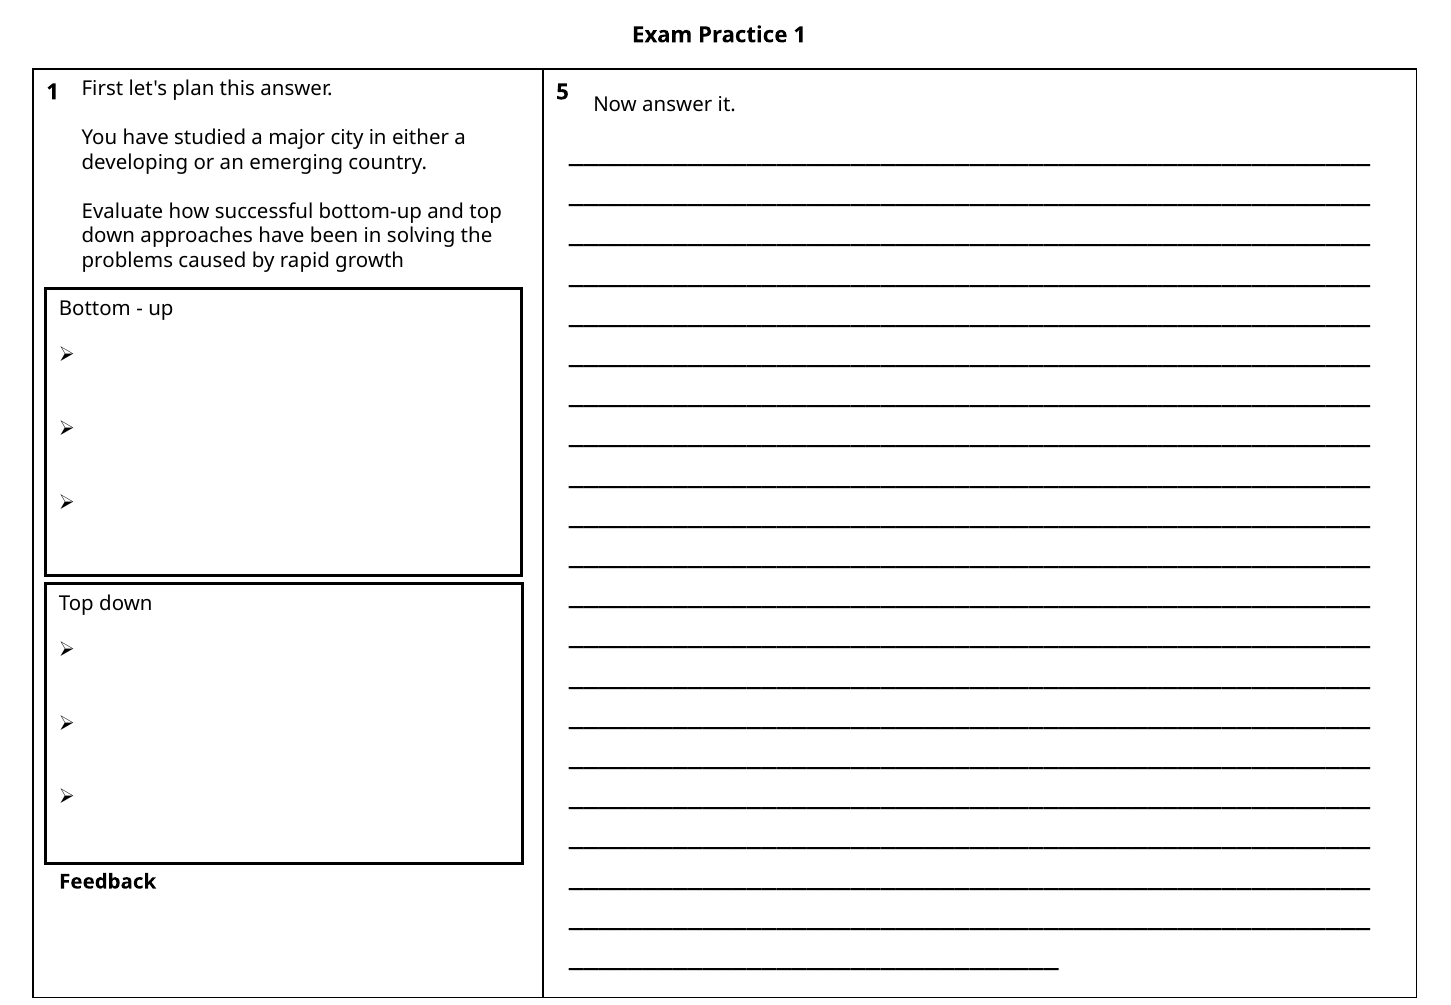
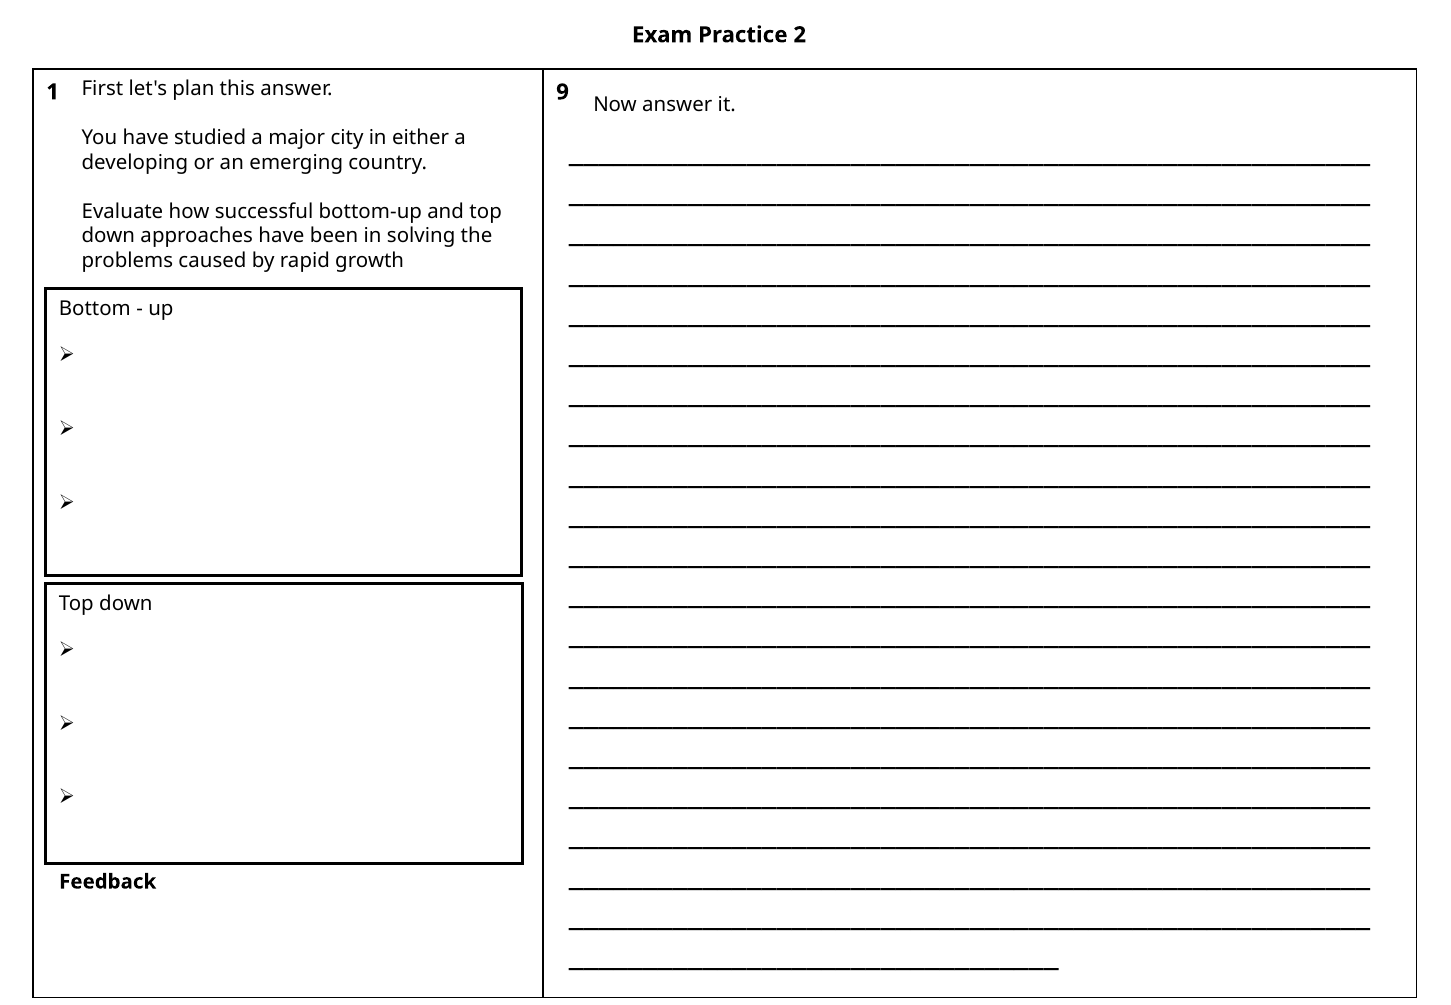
Practice 1: 1 -> 2
5: 5 -> 9
